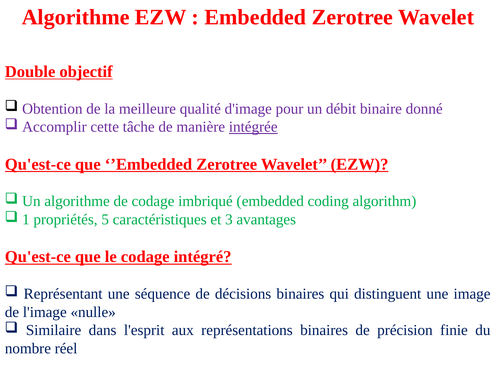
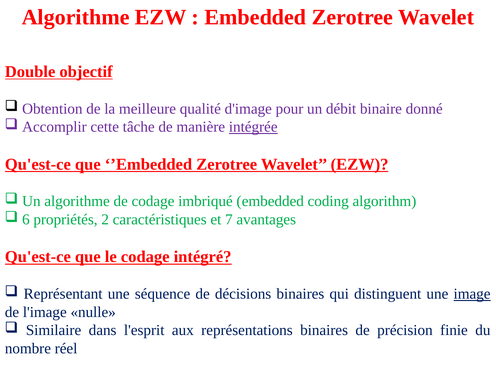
1: 1 -> 6
5: 5 -> 2
3: 3 -> 7
image underline: none -> present
